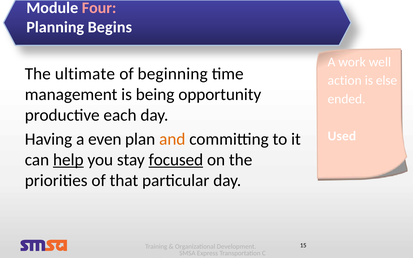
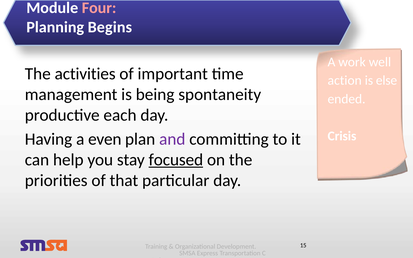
ultimate: ultimate -> activities
beginning: beginning -> important
opportunity: opportunity -> spontaneity
Used: Used -> Crisis
and colour: orange -> purple
help underline: present -> none
